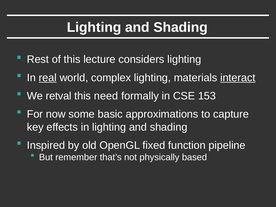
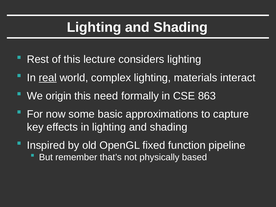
interact underline: present -> none
retval: retval -> origin
153: 153 -> 863
